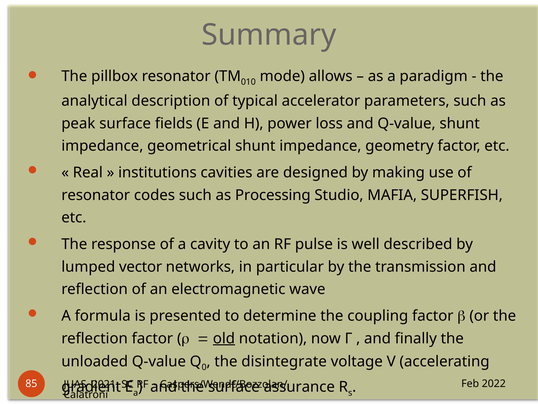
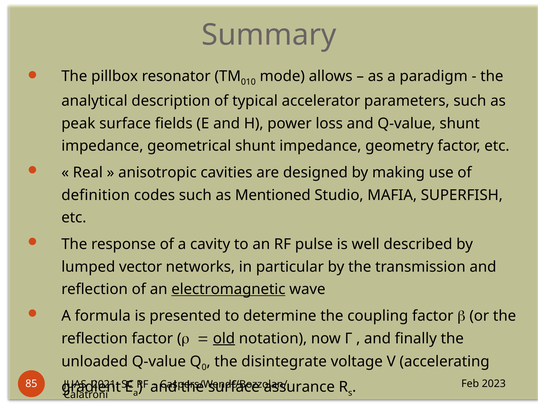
institutions: institutions -> anisotropic
resonator at (96, 195): resonator -> definition
Processing: Processing -> Mentioned
electromagnetic underline: none -> present
2022: 2022 -> 2023
